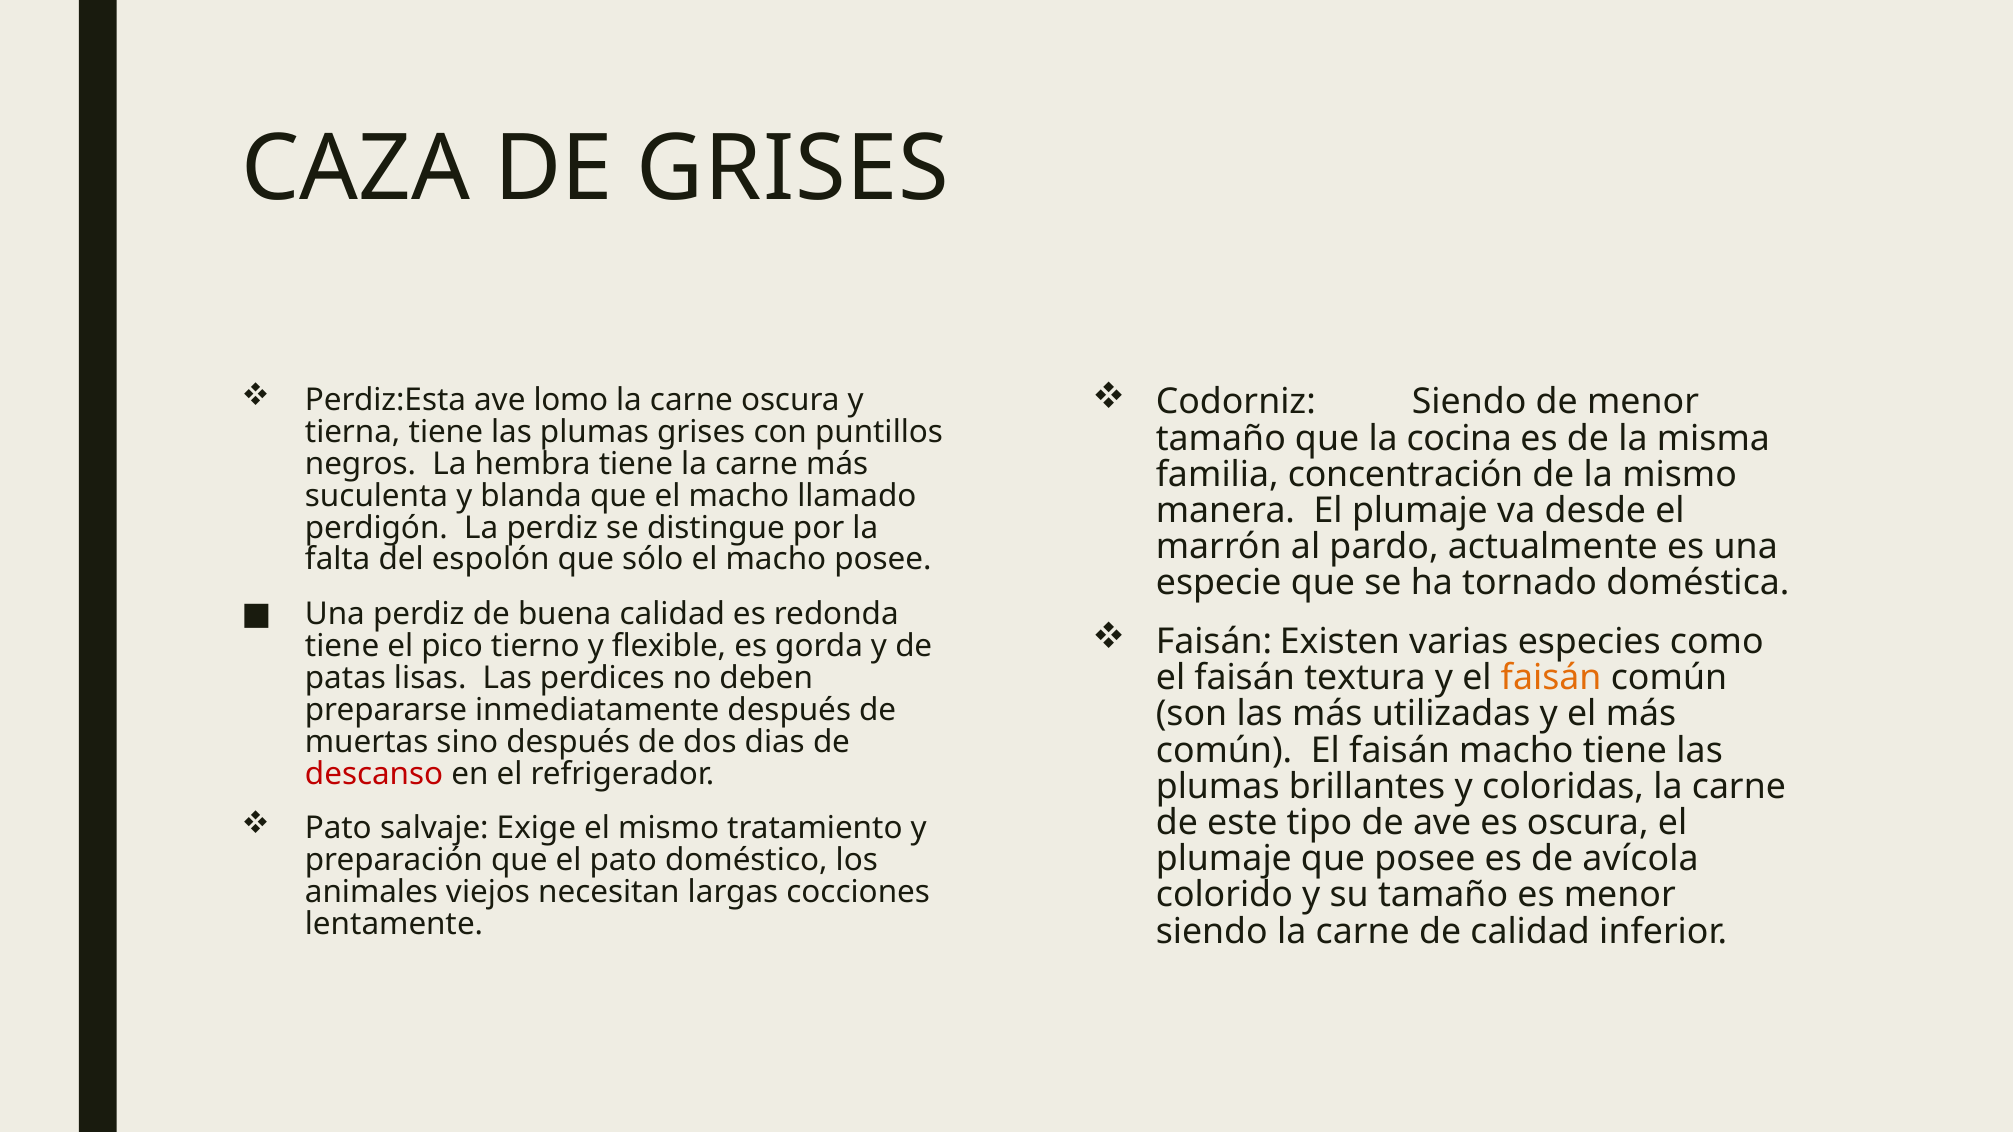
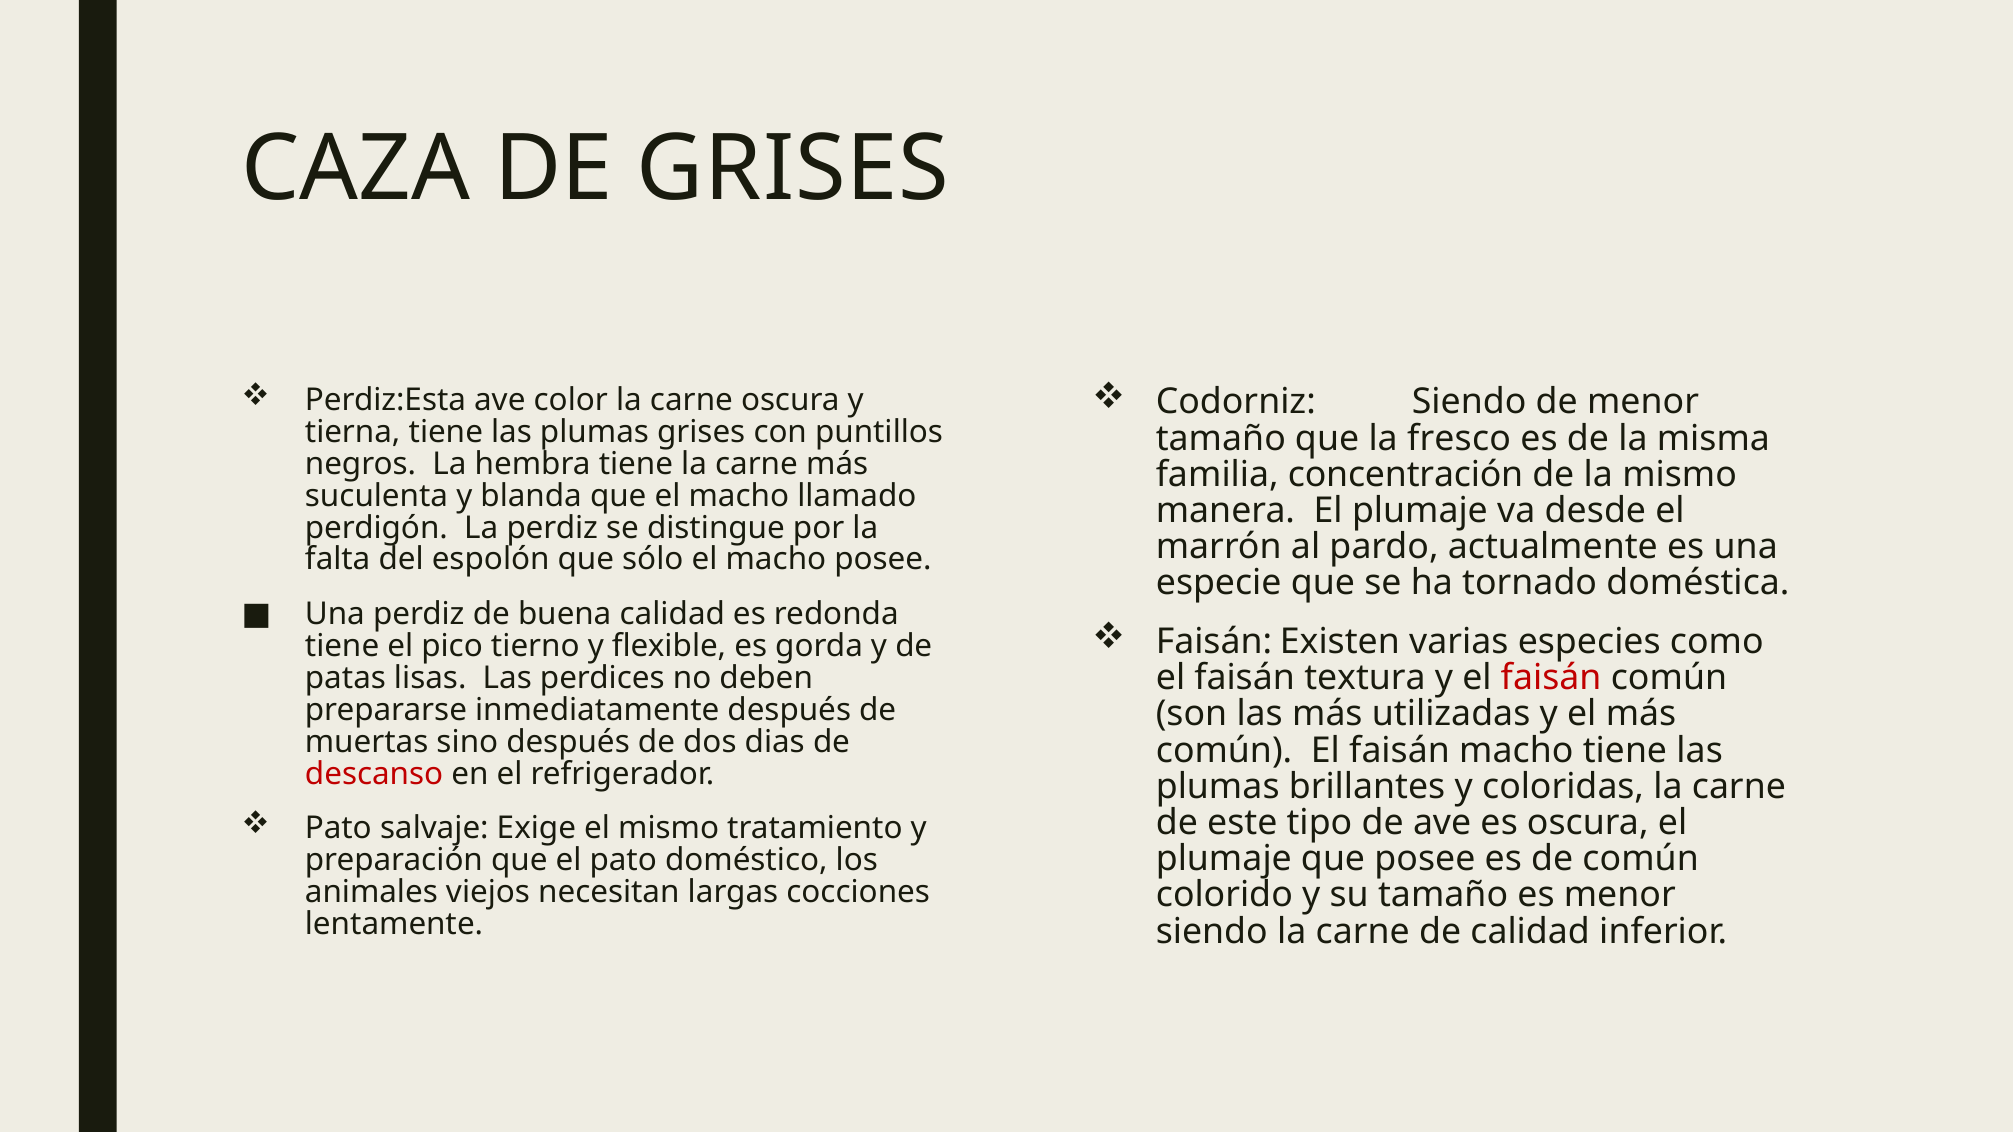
lomo: lomo -> color
cocina: cocina -> fresco
faisán at (1551, 678) colour: orange -> red
de avícola: avícola -> común
